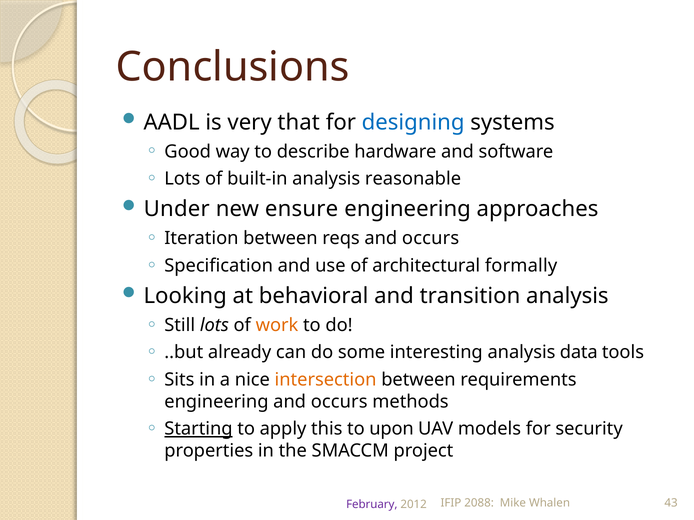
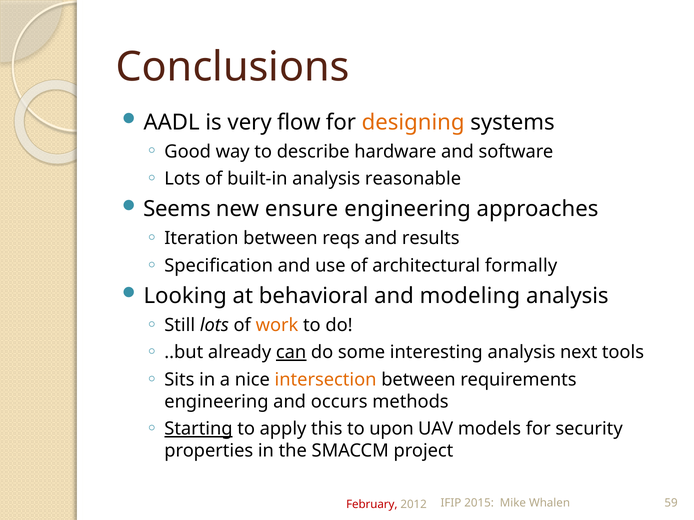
that: that -> flow
designing colour: blue -> orange
Under: Under -> Seems
reqs and occurs: occurs -> results
transition: transition -> modeling
can underline: none -> present
data: data -> next
2088: 2088 -> 2015
43: 43 -> 59
February colour: purple -> red
